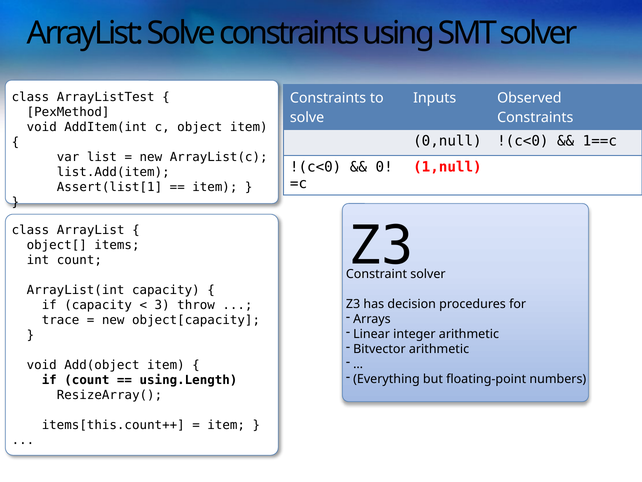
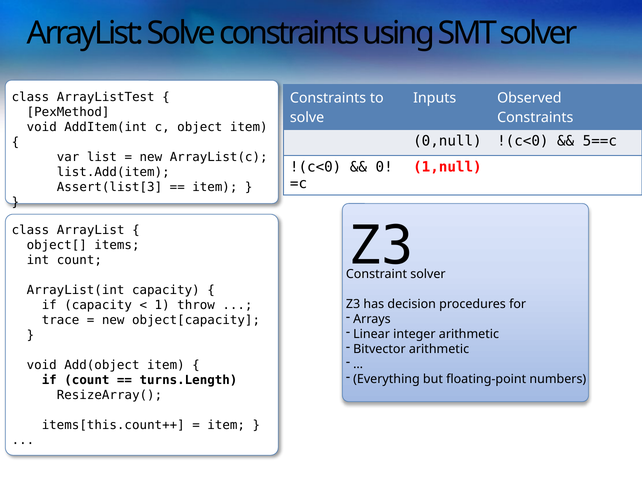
1==c: 1==c -> 5==c
Assert(list[1: Assert(list[1 -> Assert(list[3
3: 3 -> 1
using.Length: using.Length -> turns.Length
